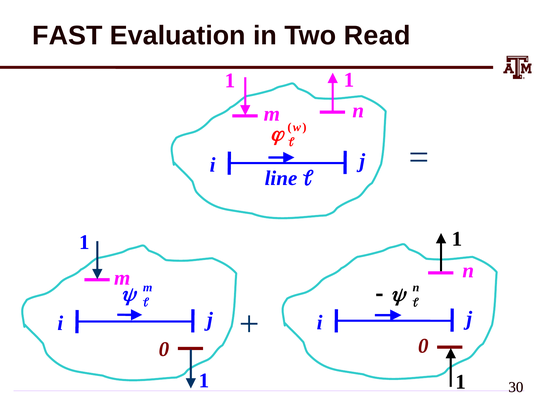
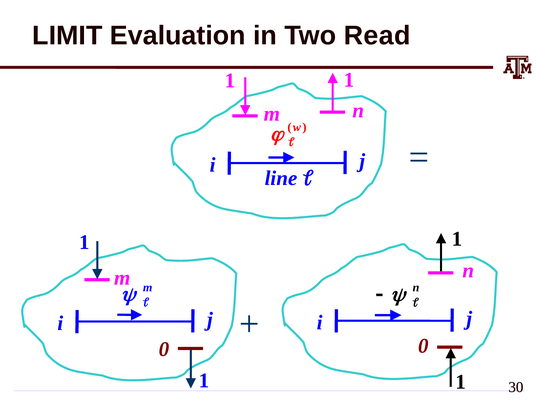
FAST: FAST -> LIMIT
